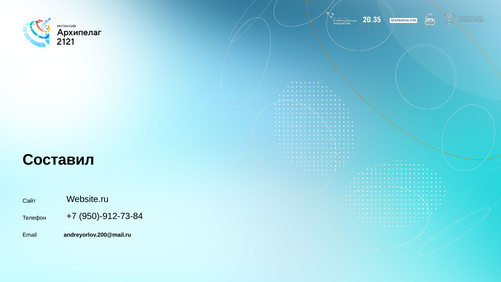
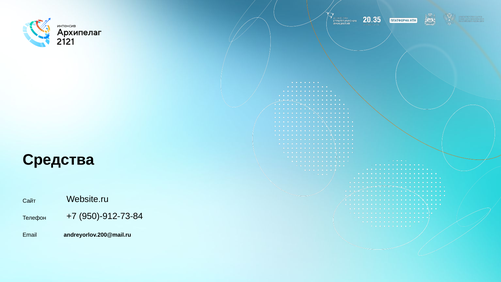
Составил: Составил -> Средства
